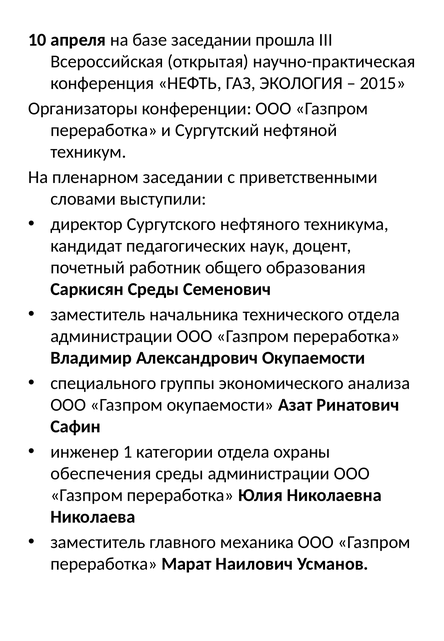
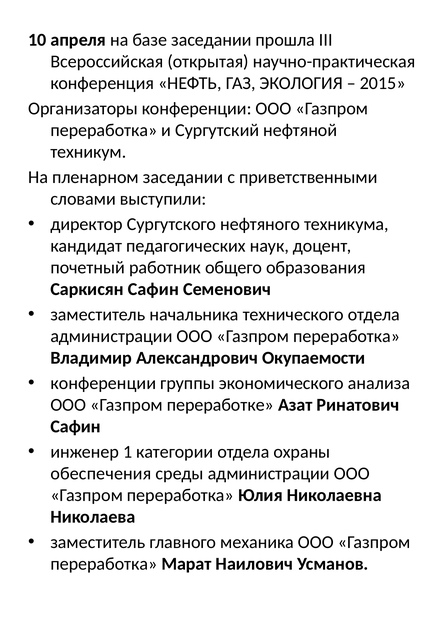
Саркисян Среды: Среды -> Сафин
специального at (103, 383): специального -> конференции
Газпром окупаемости: окупаемости -> переработке
